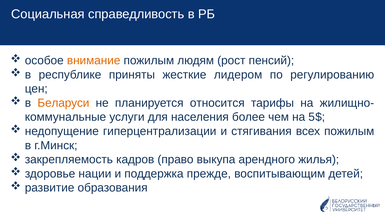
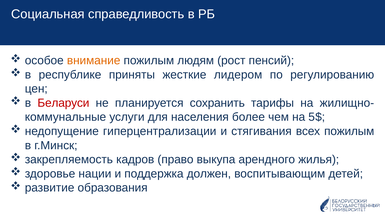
Беларуси colour: orange -> red
относится: относится -> сохранить
прежде: прежде -> должен
